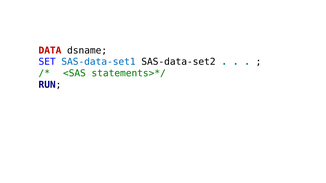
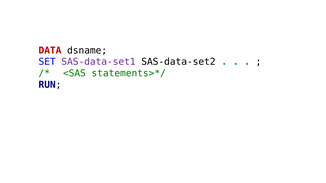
SAS-data-set1 colour: blue -> purple
